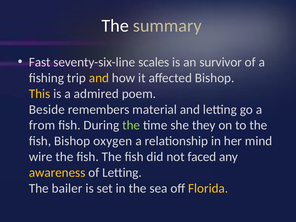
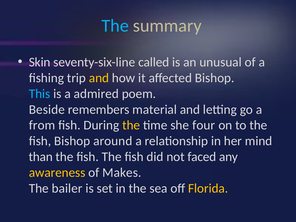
The at (115, 26) colour: white -> light blue
Fast: Fast -> Skin
scales: scales -> called
survivor: survivor -> unusual
This colour: yellow -> light blue
the at (131, 125) colour: light green -> yellow
they: they -> four
oxygen: oxygen -> around
wire: wire -> than
of Letting: Letting -> Makes
